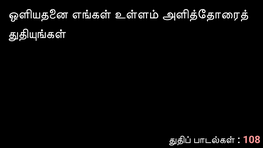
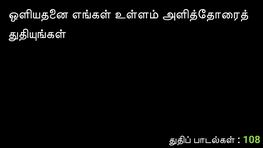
108 colour: pink -> light green
